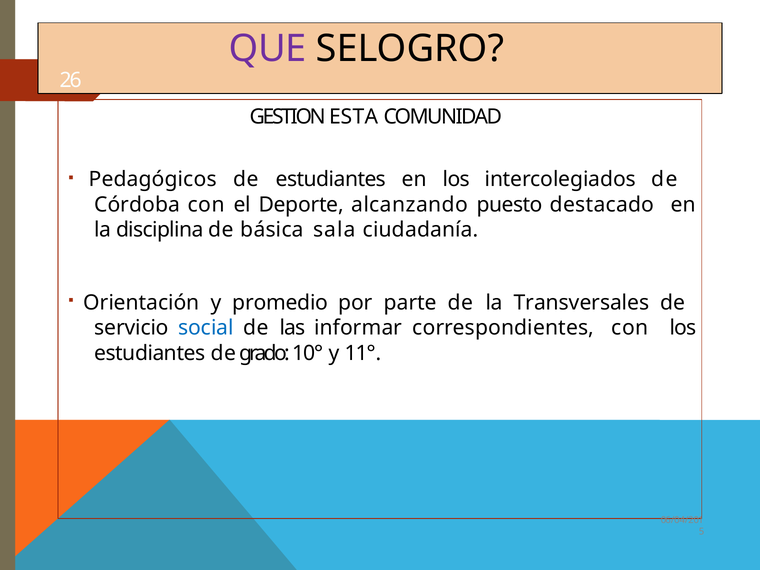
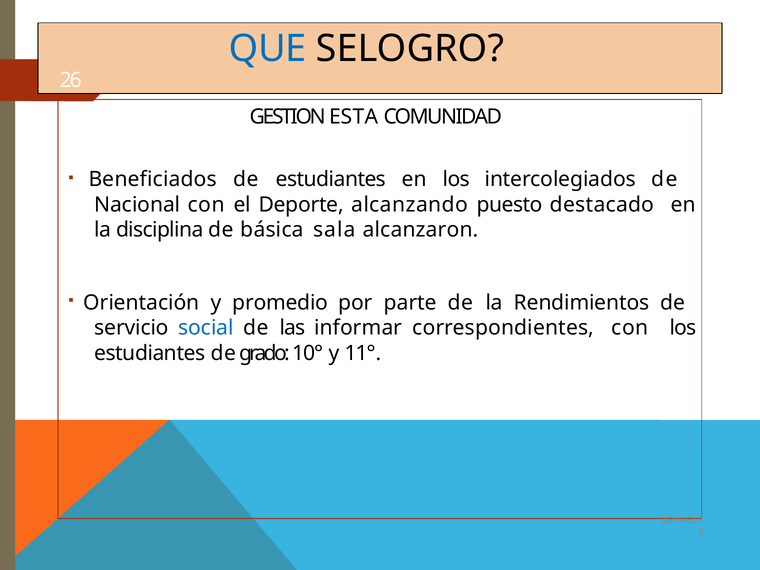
QUE colour: purple -> blue
Pedagógicos: Pedagógicos -> Beneficiados
Córdoba: Córdoba -> Nacional
ciudadanía: ciudadanía -> alcanzaron
Transversales: Transversales -> Rendimientos
